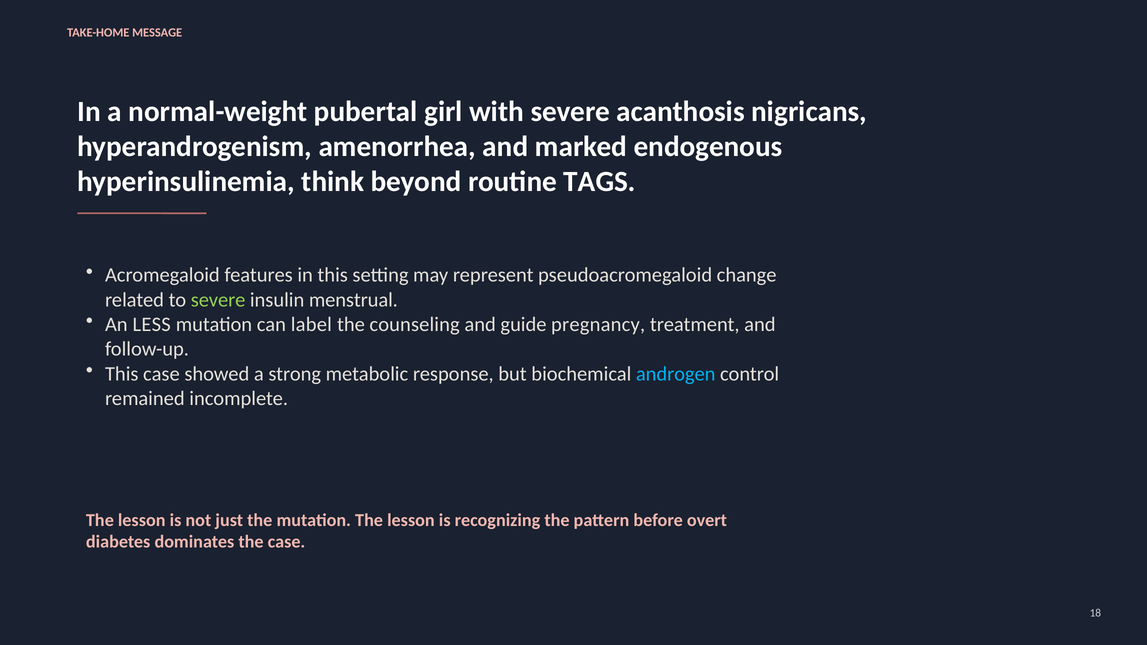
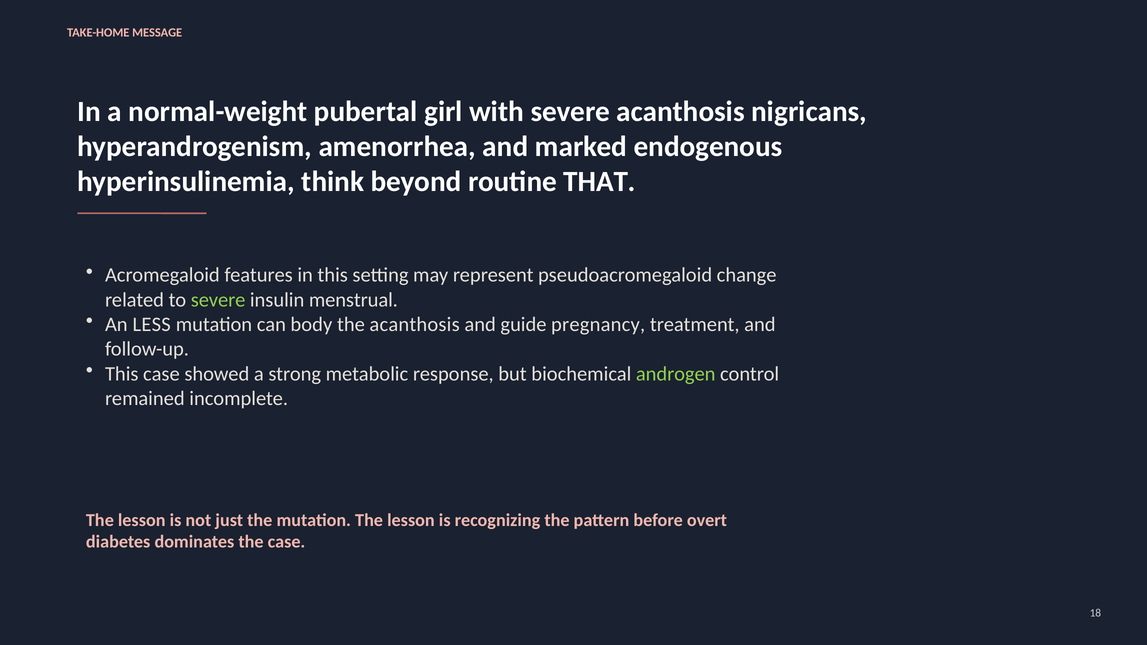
TAGS: TAGS -> THAT
label: label -> body
the counseling: counseling -> acanthosis
androgen colour: light blue -> light green
